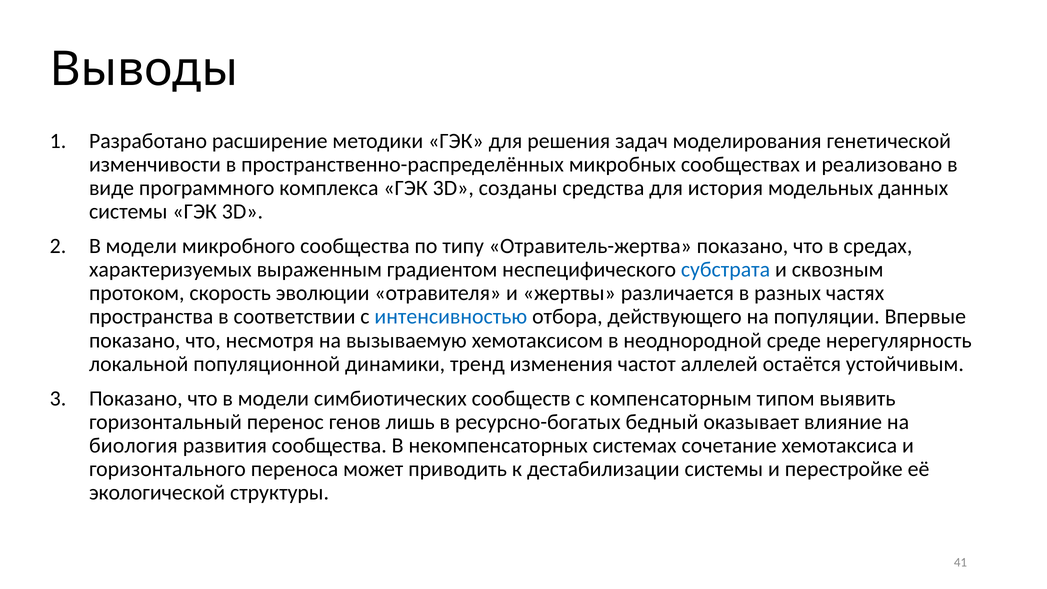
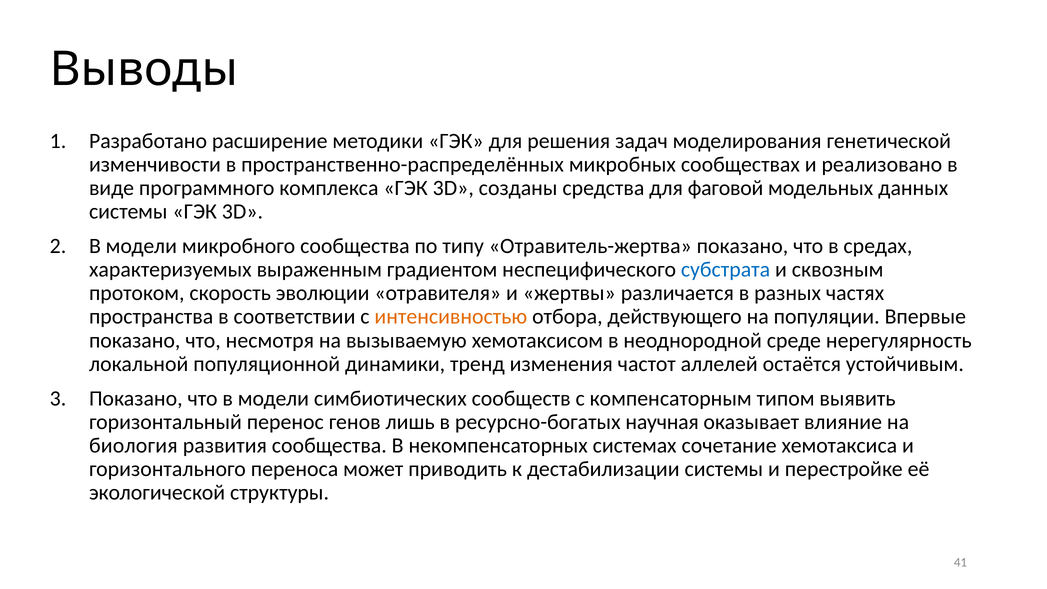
история: история -> фаговой
интенсивностью colour: blue -> orange
бедный: бедный -> научная
